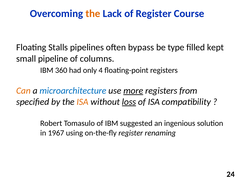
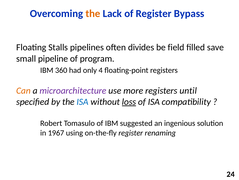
Course: Course -> Bypass
bypass: bypass -> divides
type: type -> field
kept: kept -> save
columns: columns -> program
microarchitecture colour: blue -> purple
more underline: present -> none
from: from -> until
ISA at (83, 101) colour: orange -> blue
